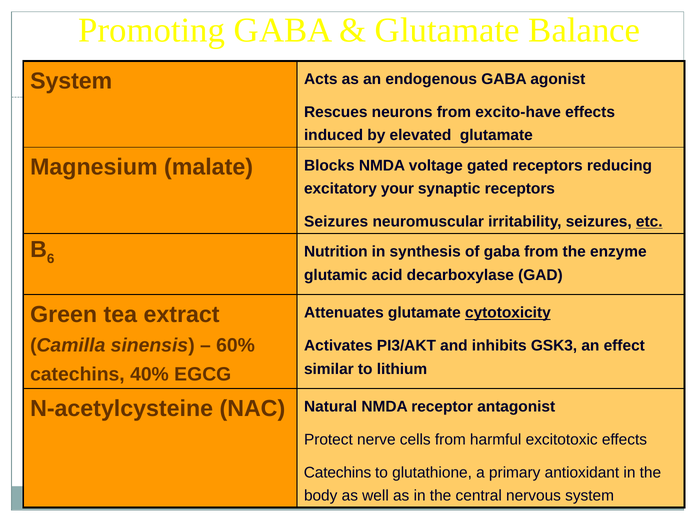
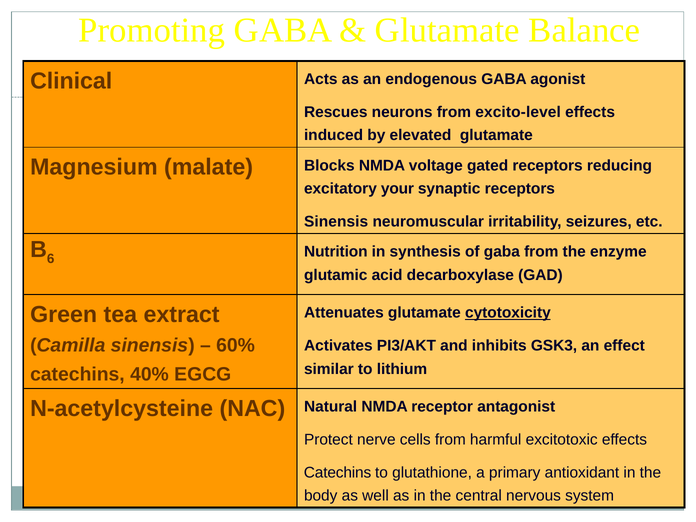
System at (71, 81): System -> Clinical
excito-have: excito-have -> excito-level
Seizures at (336, 222): Seizures -> Sinensis
etc underline: present -> none
